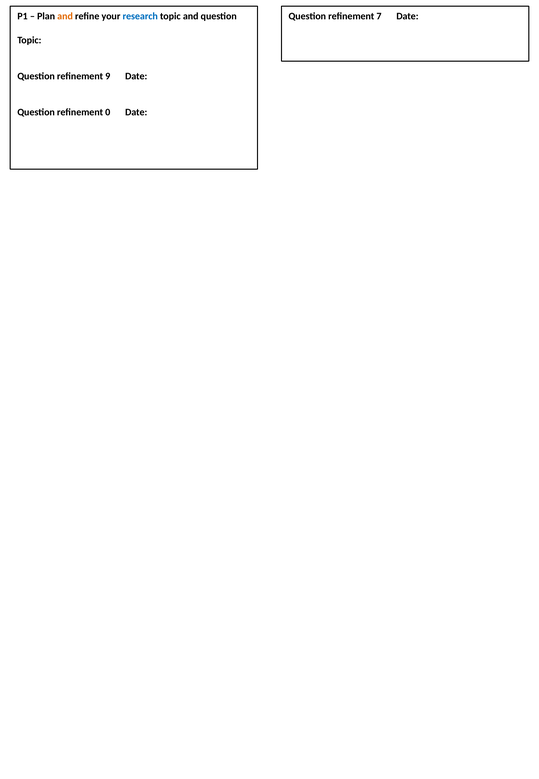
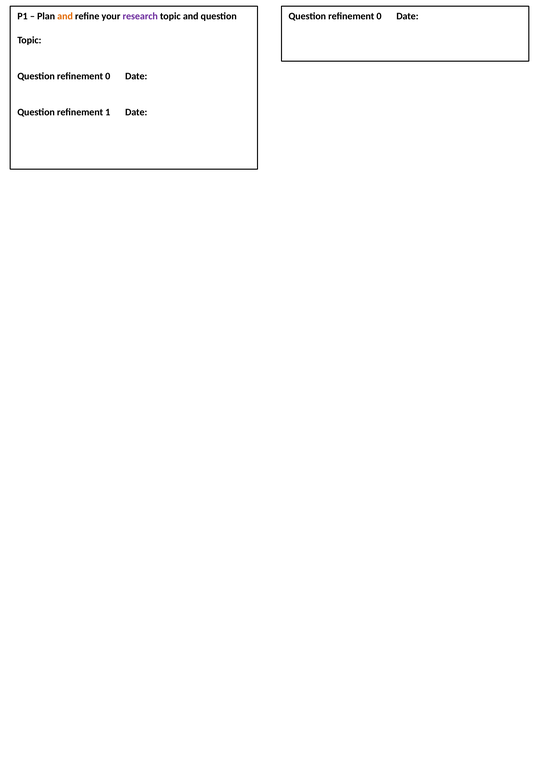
research colour: blue -> purple
7 at (379, 16): 7 -> 0
9 at (108, 76): 9 -> 0
0: 0 -> 1
